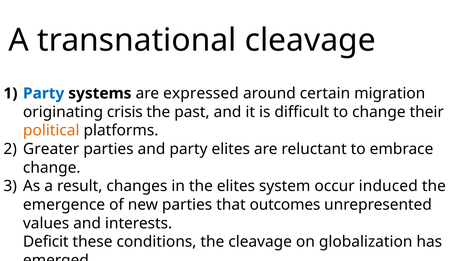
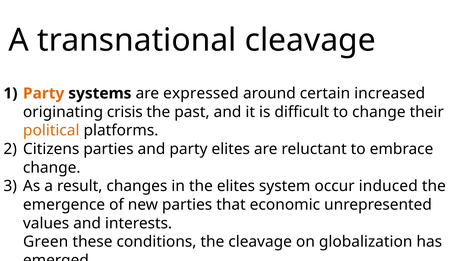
Party at (44, 93) colour: blue -> orange
migration: migration -> increased
Greater: Greater -> Citizens
outcomes: outcomes -> economic
Deficit: Deficit -> Green
